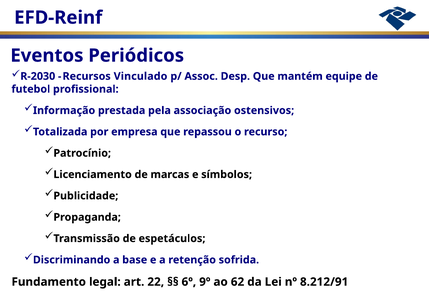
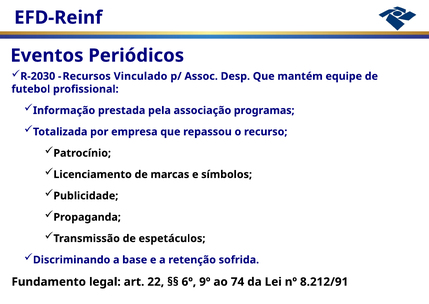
ostensivos: ostensivos -> programas
62: 62 -> 74
